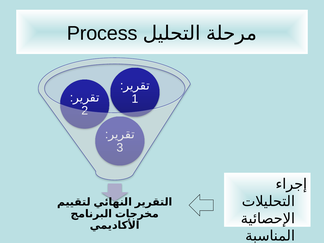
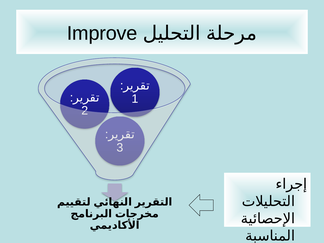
Process: Process -> Improve
